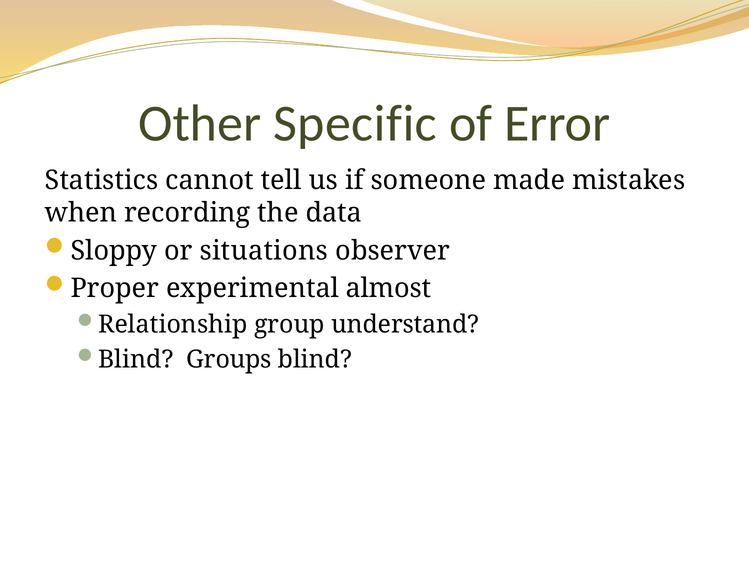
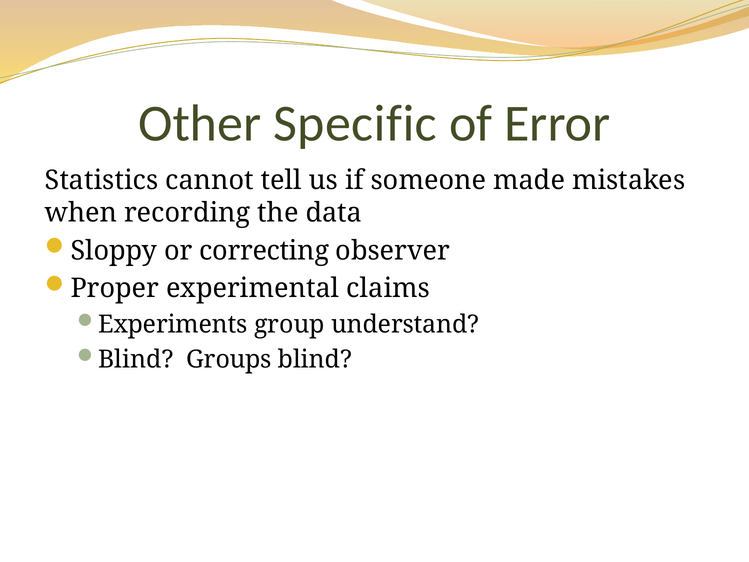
situations: situations -> correcting
almost: almost -> claims
Relationship: Relationship -> Experiments
